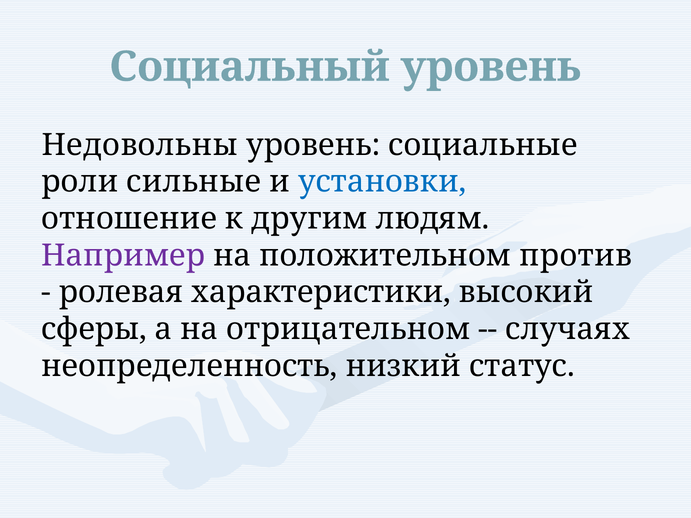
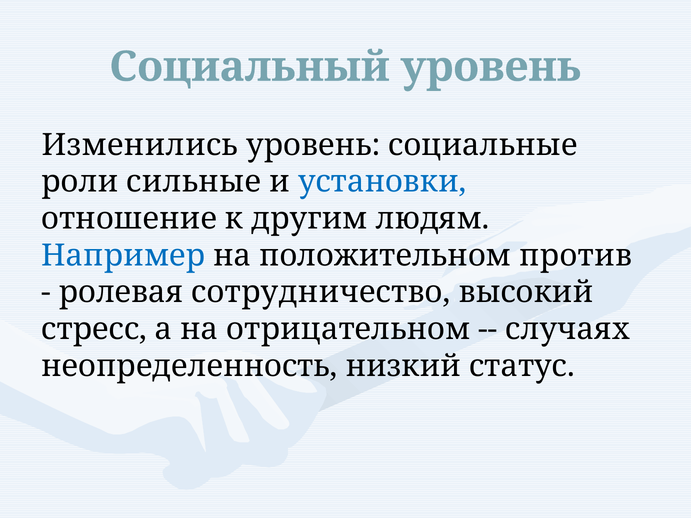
Недовольны: Недовольны -> Изменились
Например colour: purple -> blue
характеристики: характеристики -> сотрудничество
сферы: сферы -> стресс
